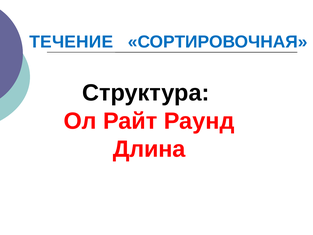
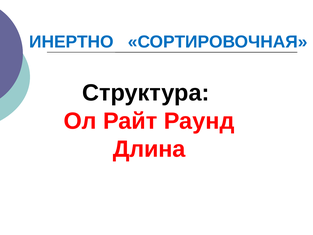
ТЕЧЕНИЕ: ТЕЧЕНИЕ -> ИНЕРТНО
